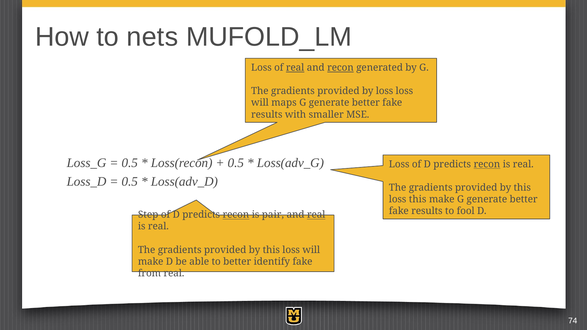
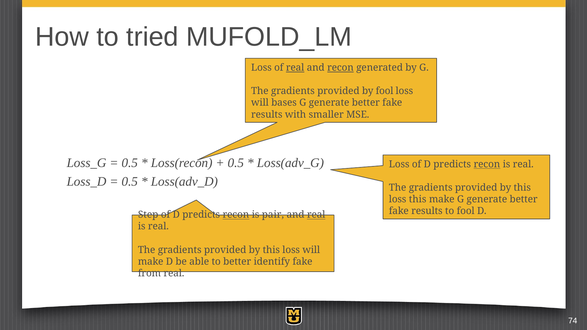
nets: nets -> tried
by loss: loss -> fool
maps: maps -> bases
